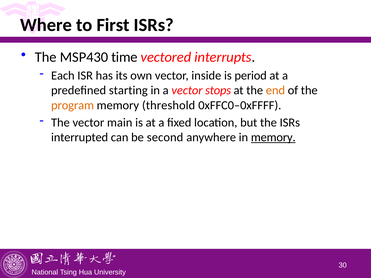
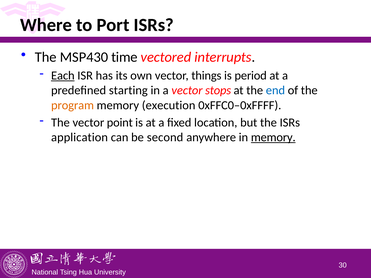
First: First -> Port
Each underline: none -> present
inside: inside -> things
end colour: orange -> blue
threshold: threshold -> execution
main: main -> point
interrupted: interrupted -> application
